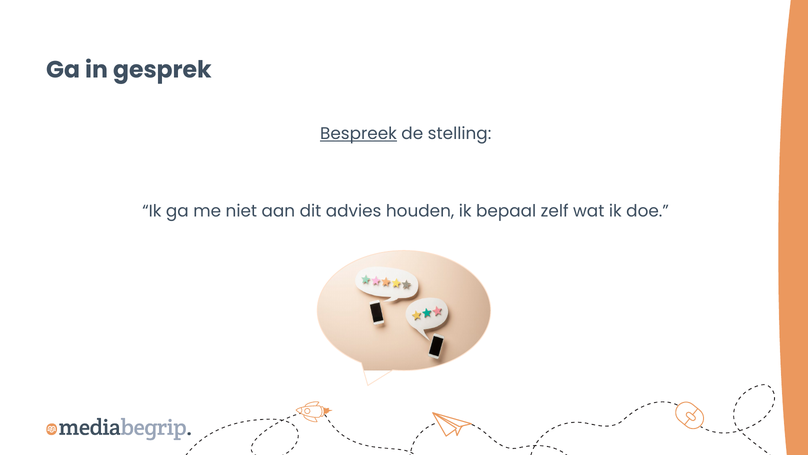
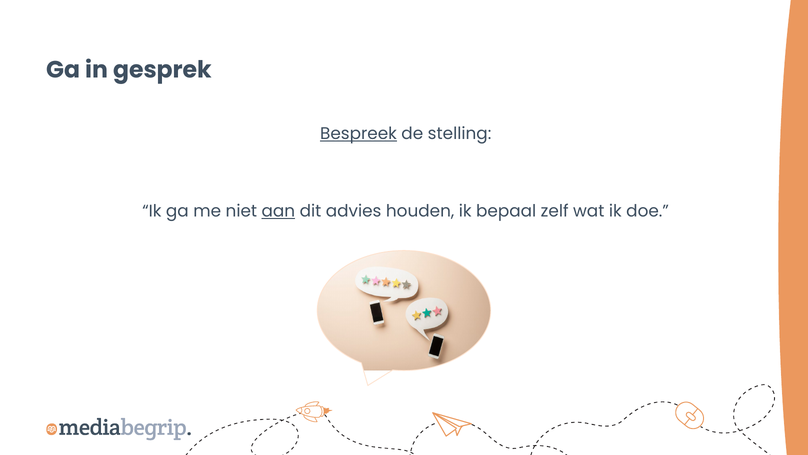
aan underline: none -> present
